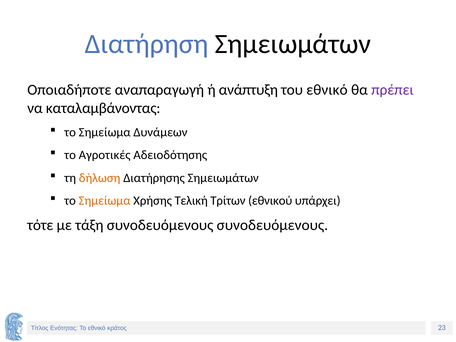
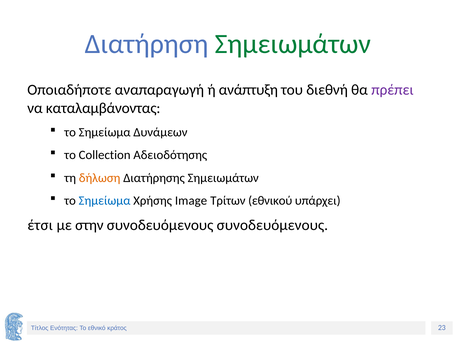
Σημειωμάτων at (293, 44) colour: black -> green
του εθνικό: εθνικό -> διεθνή
Αγροτικές: Αγροτικές -> Collection
Σημείωμα at (105, 201) colour: orange -> blue
Τελική: Τελική -> Image
τότε: τότε -> έτσι
τάξη: τάξη -> στην
